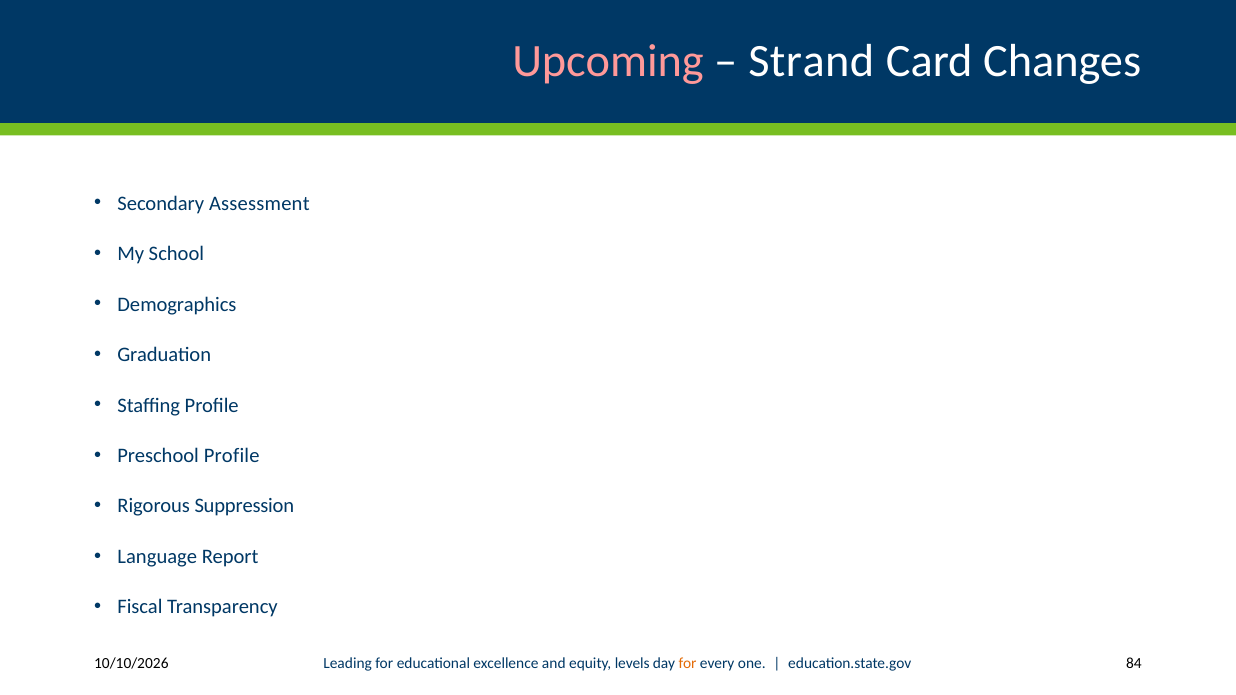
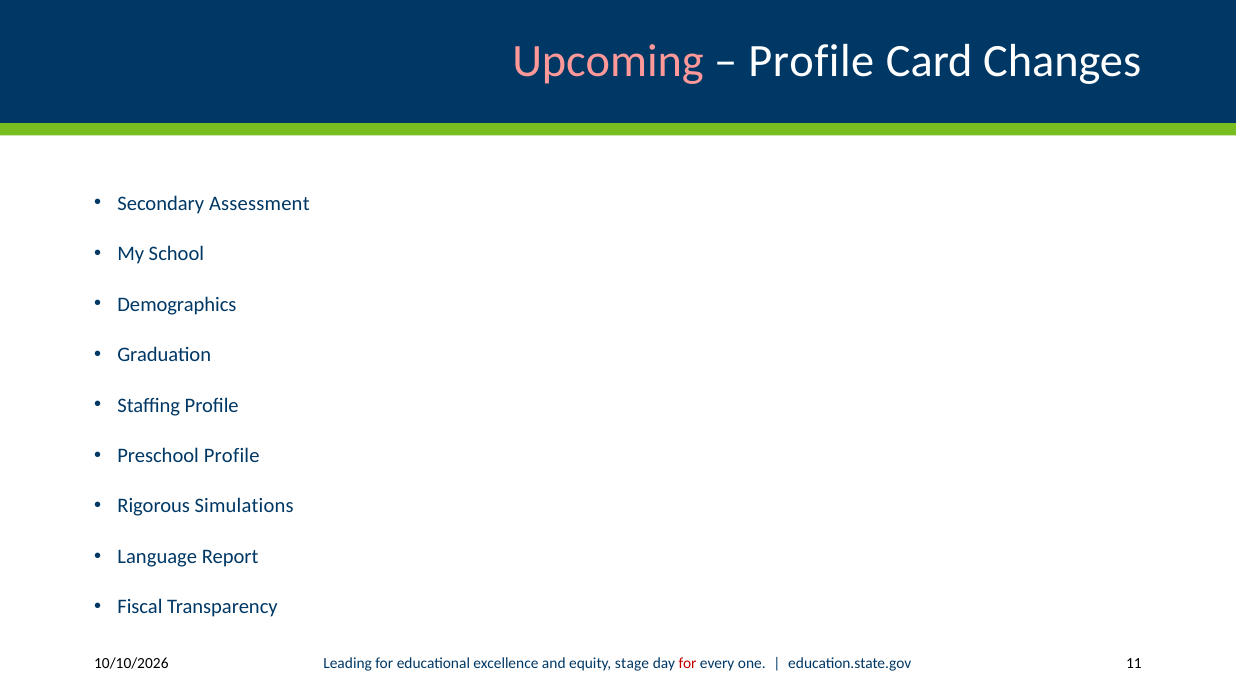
Strand at (811, 61): Strand -> Profile
Suppression: Suppression -> Simulations
84: 84 -> 11
levels: levels -> stage
for at (688, 664) colour: orange -> red
